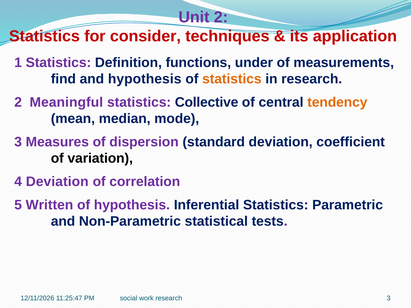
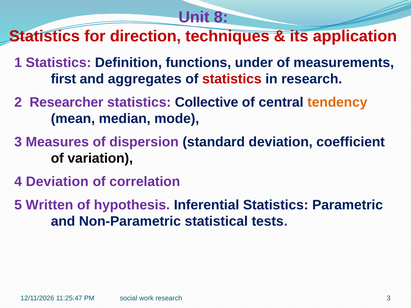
Unit 2: 2 -> 8
consider: consider -> direction
find: find -> first
and hypothesis: hypothesis -> aggregates
statistics at (232, 79) colour: orange -> red
Meaningful: Meaningful -> Researcher
